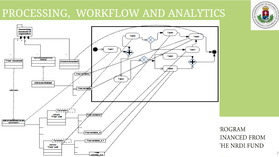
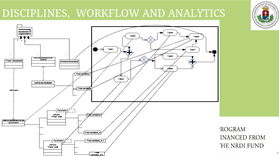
PROCESSING: PROCESSING -> DISCIPLINES
